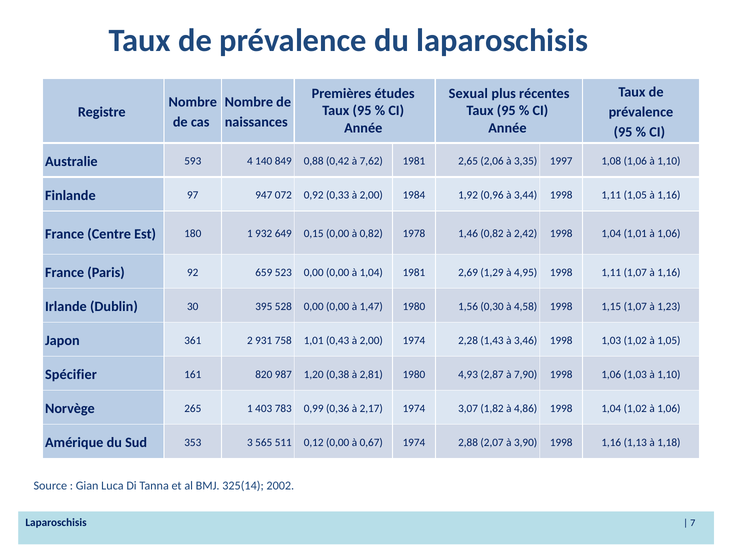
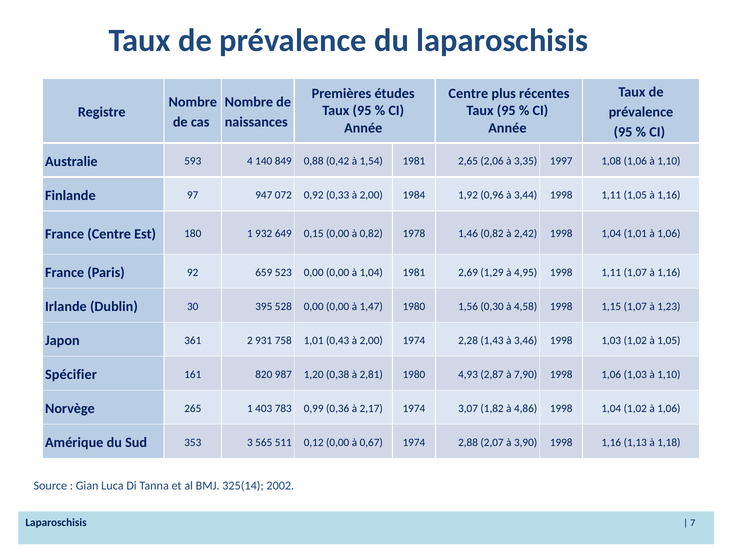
Sexual at (468, 94): Sexual -> Centre
7,62: 7,62 -> 1,54
